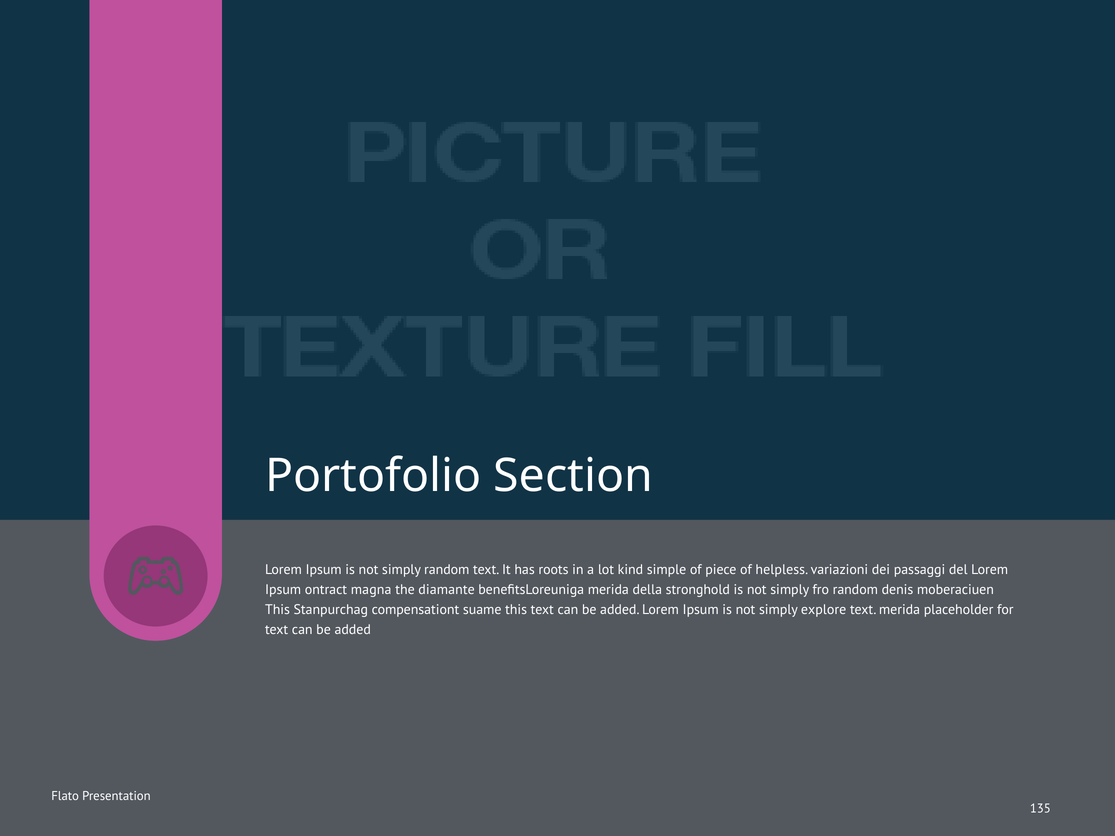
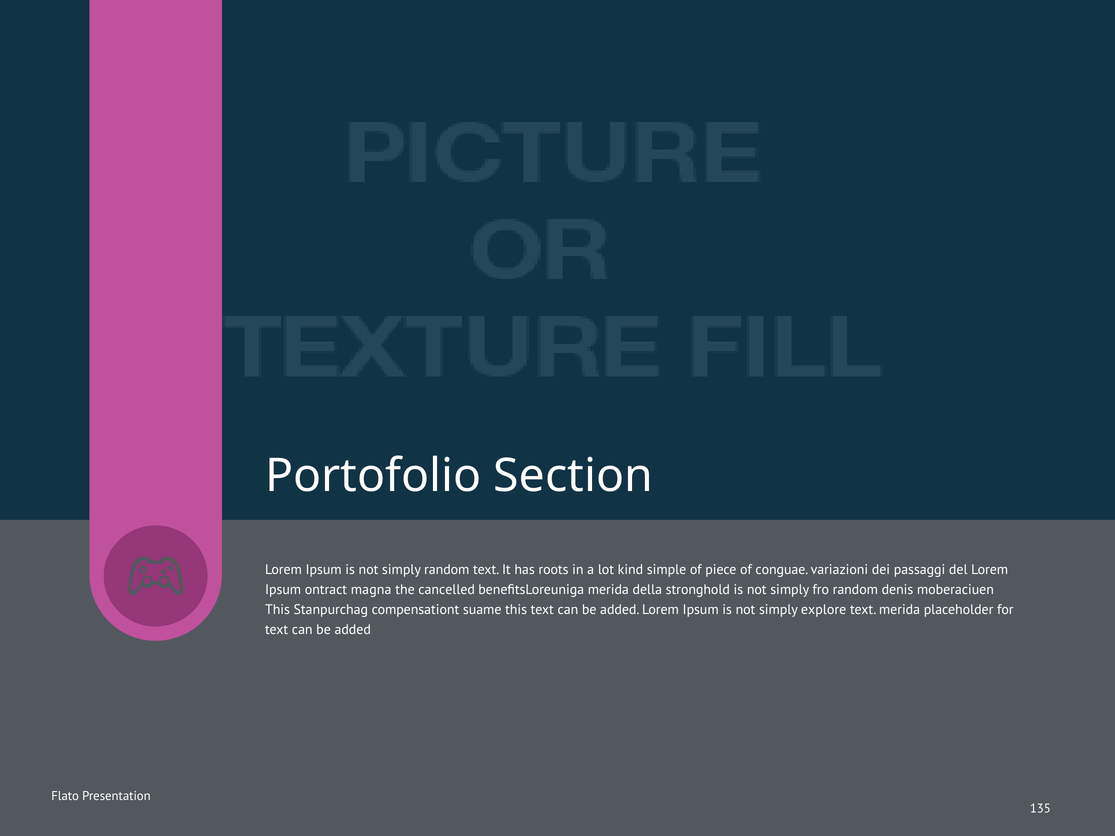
helpless: helpless -> conguae
diamante: diamante -> cancelled
